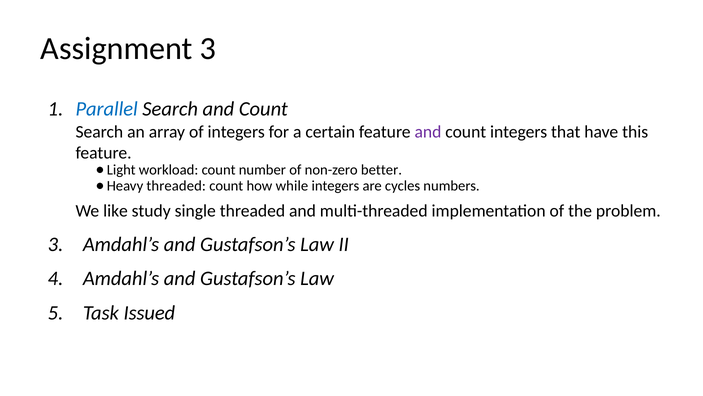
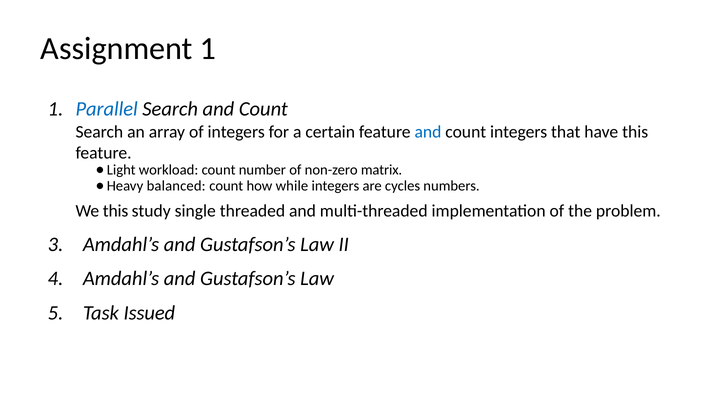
Assignment 3: 3 -> 1
and at (428, 132) colour: purple -> blue
better: better -> matrix
threaded at (176, 186): threaded -> balanced
We like: like -> this
